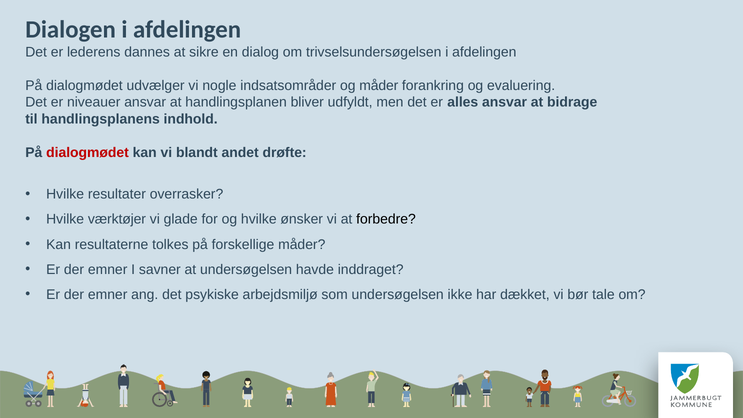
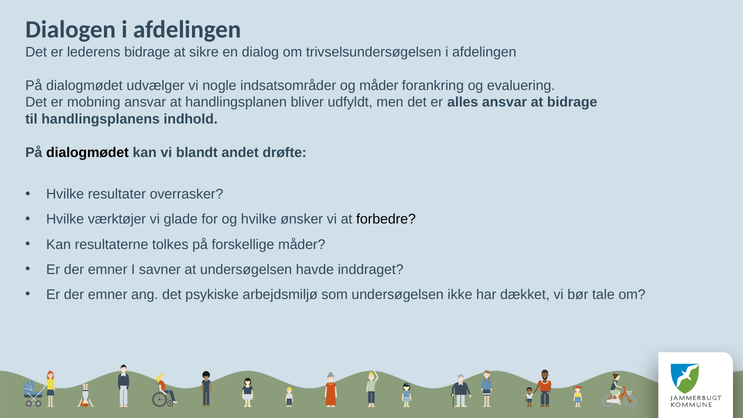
lederens dannes: dannes -> bidrage
niveauer: niveauer -> mobning
dialogmødet at (88, 152) colour: red -> black
